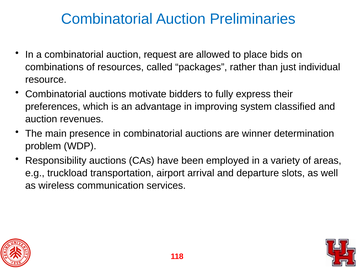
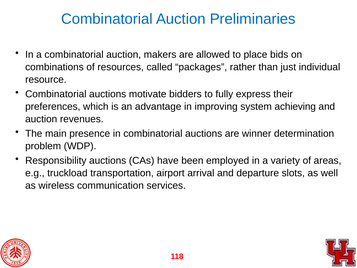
request: request -> makers
classified: classified -> achieving
